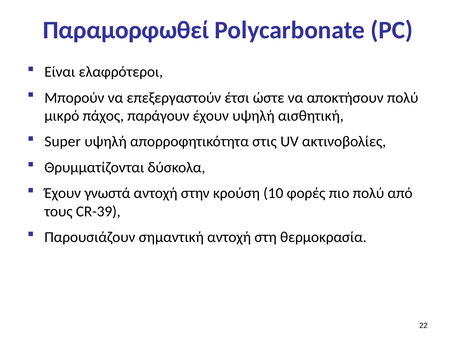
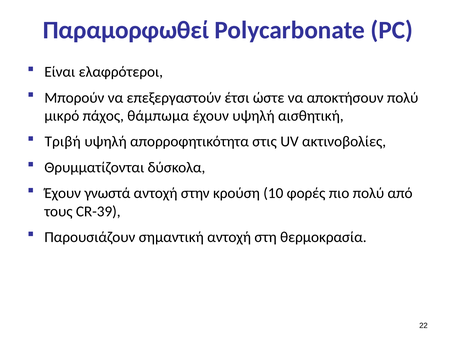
παράγουν: παράγουν -> θάμπωμα
Super: Super -> Τριβή
